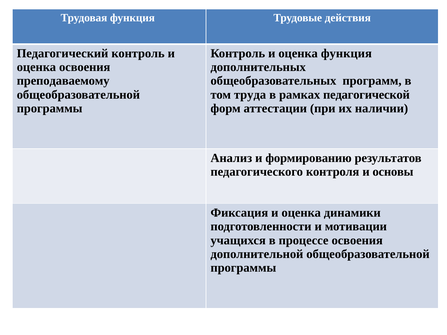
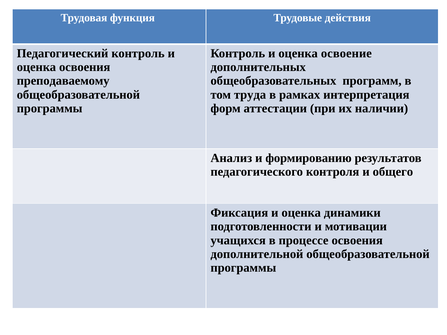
оценка функция: функция -> освоение
педагогической: педагогической -> интерпретация
основы: основы -> общего
